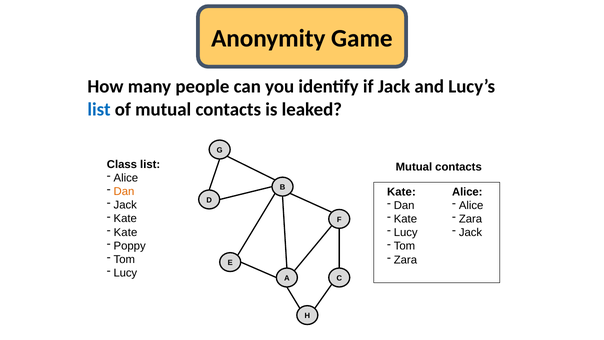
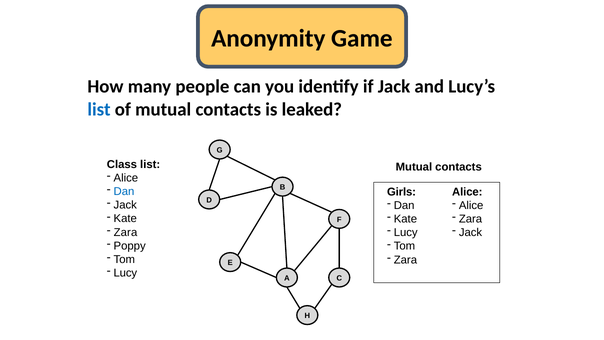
Dan at (124, 191) colour: orange -> blue
Kate at (401, 192): Kate -> Girls
Kate at (125, 232): Kate -> Zara
